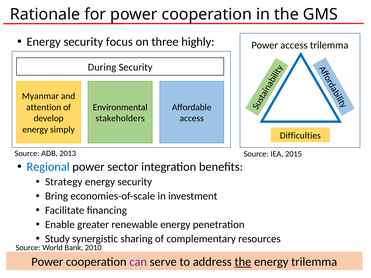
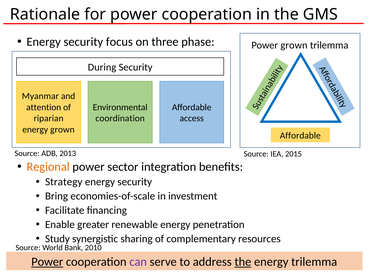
highly: highly -> phase
Power access: access -> grown
develop: develop -> riparian
stakeholders: stakeholders -> coordination
energy simply: simply -> grown
Difficulties at (300, 136): Difficulties -> Affordable
Regional colour: blue -> orange
Power at (47, 262) underline: none -> present
